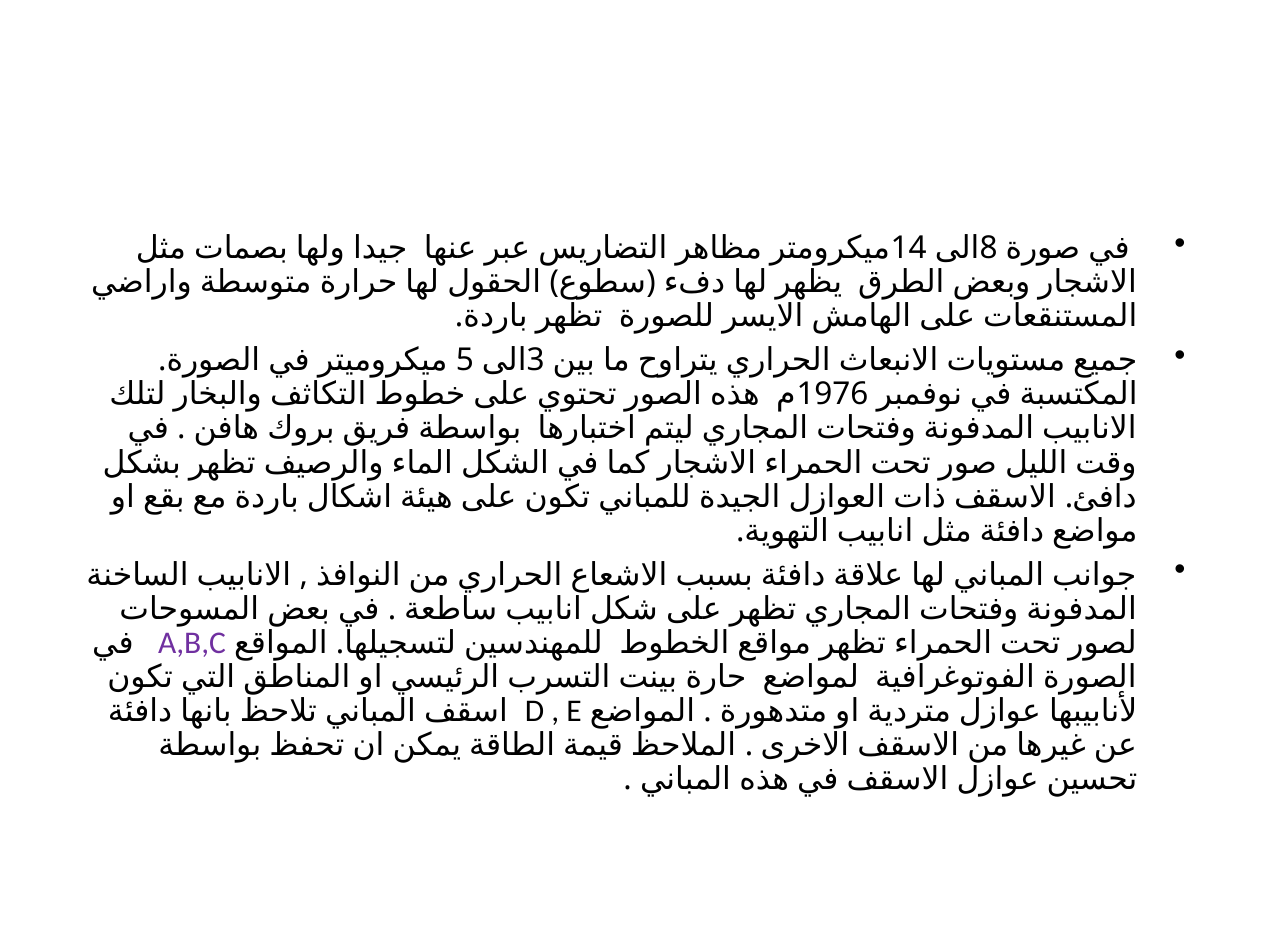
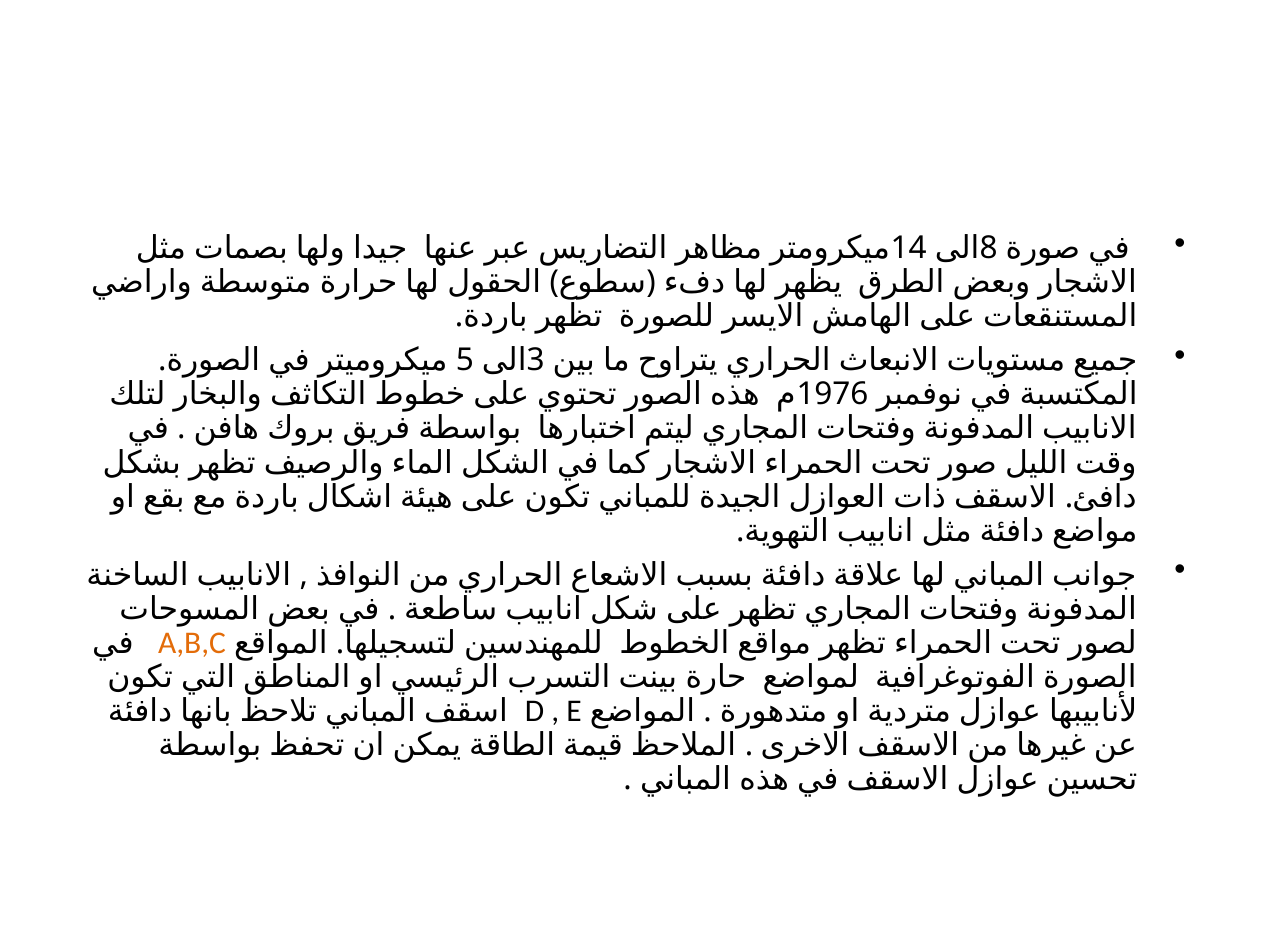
A,B,C colour: purple -> orange
